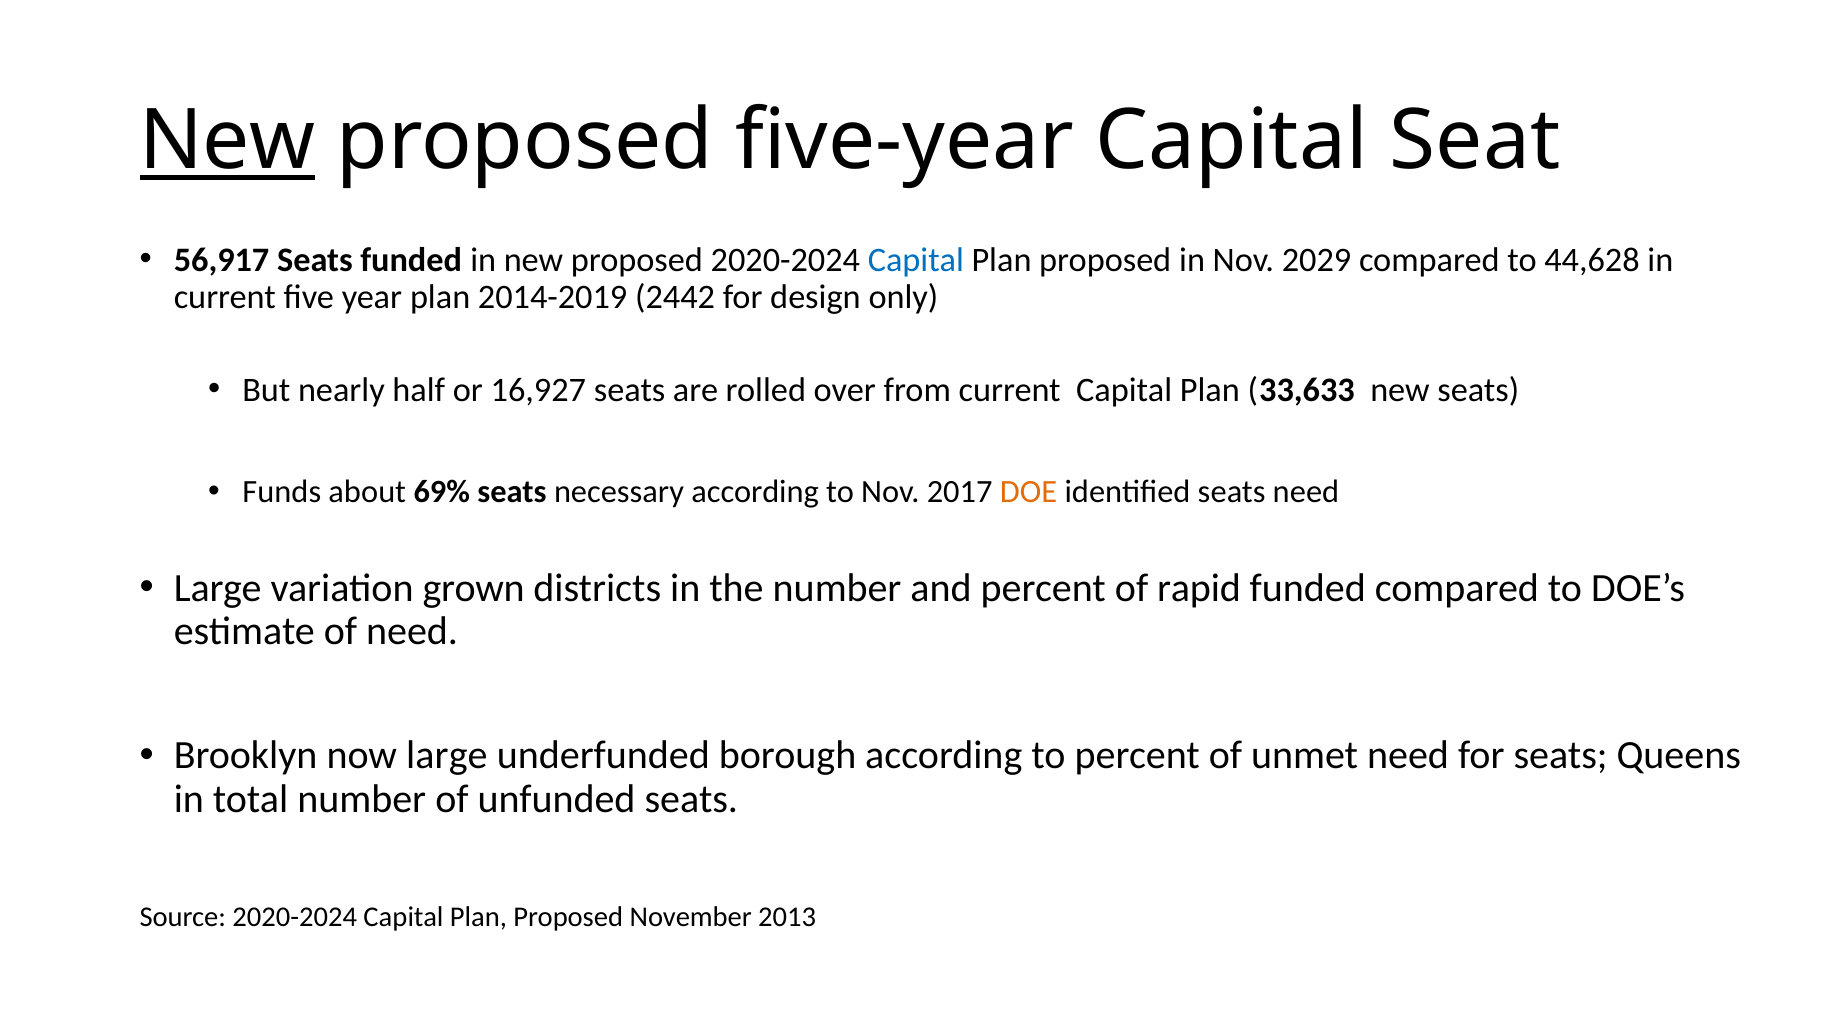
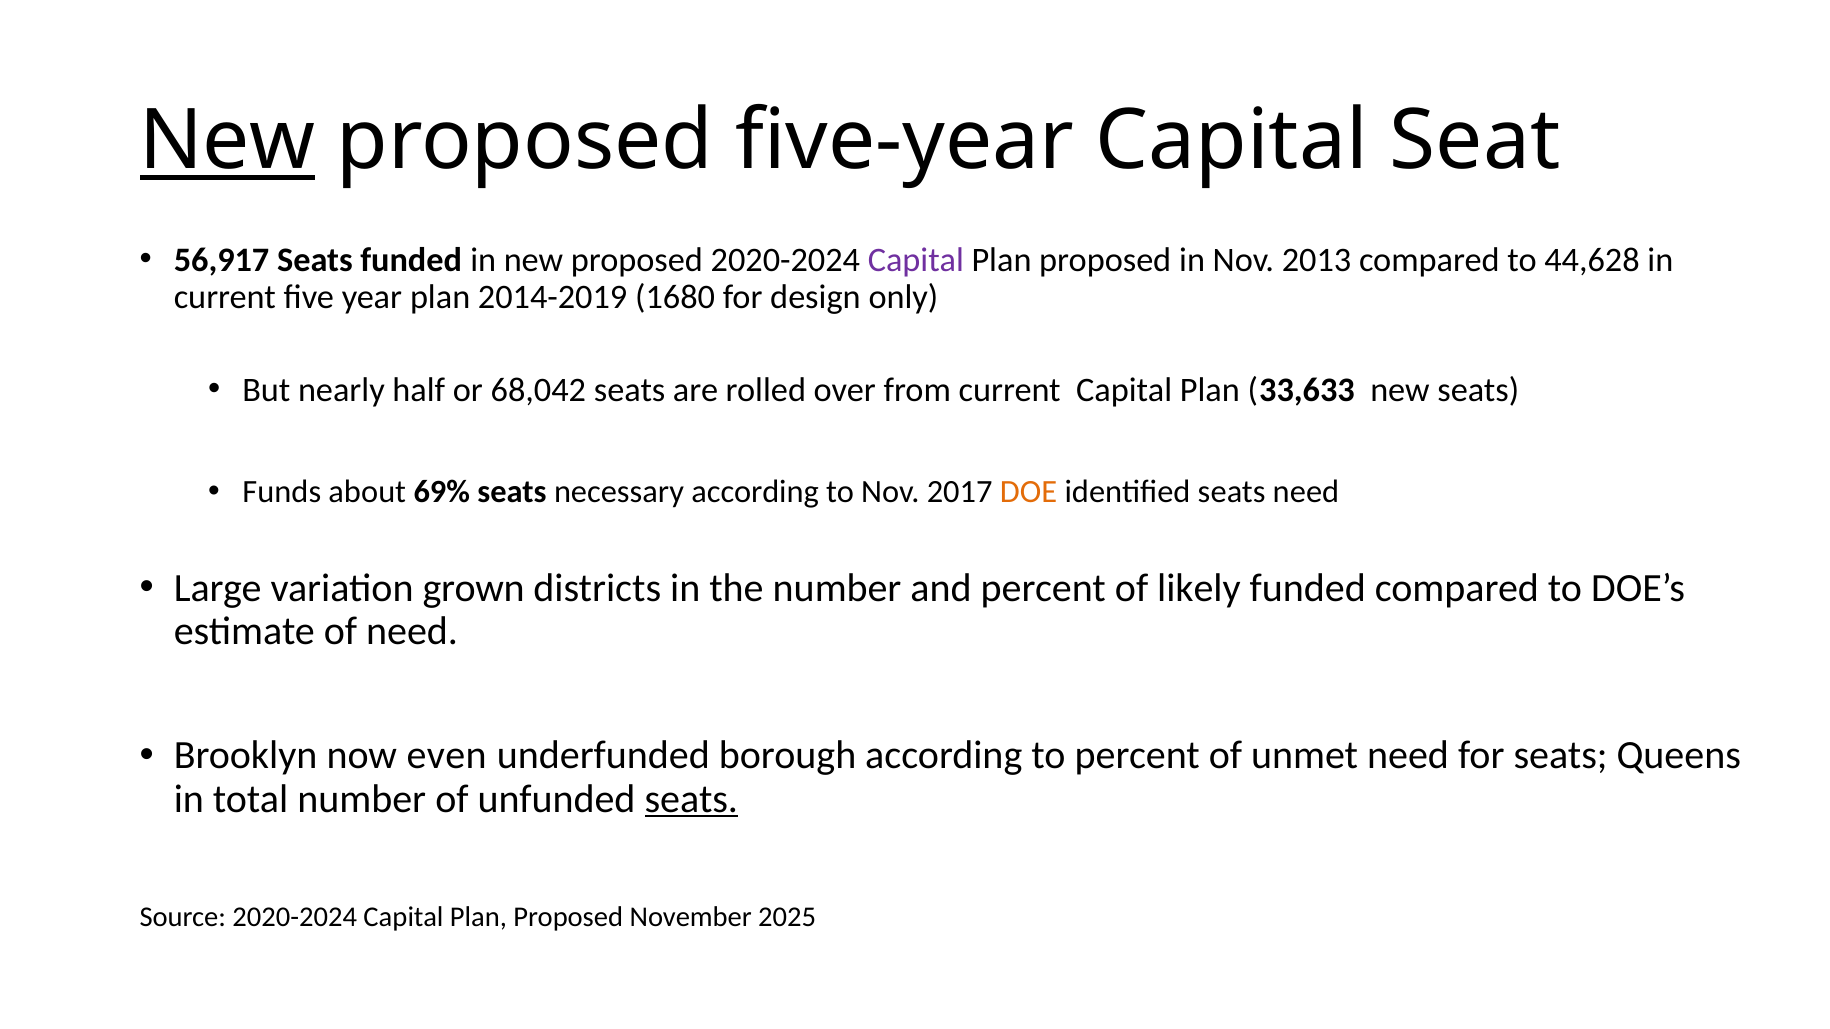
Capital at (916, 260) colour: blue -> purple
2029: 2029 -> 2013
2442: 2442 -> 1680
16,927: 16,927 -> 68,042
rapid: rapid -> likely
now large: large -> even
seats at (691, 799) underline: none -> present
2013: 2013 -> 2025
